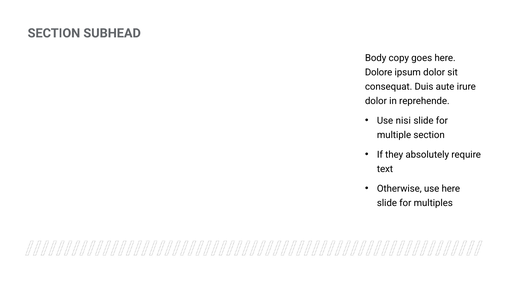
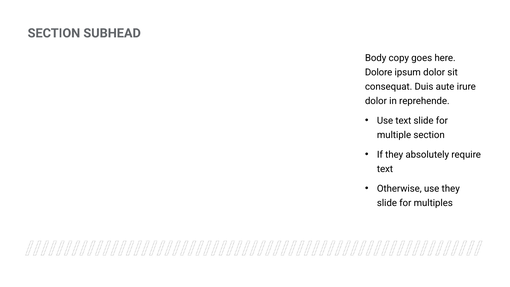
Use nisi: nisi -> text
use here: here -> they
